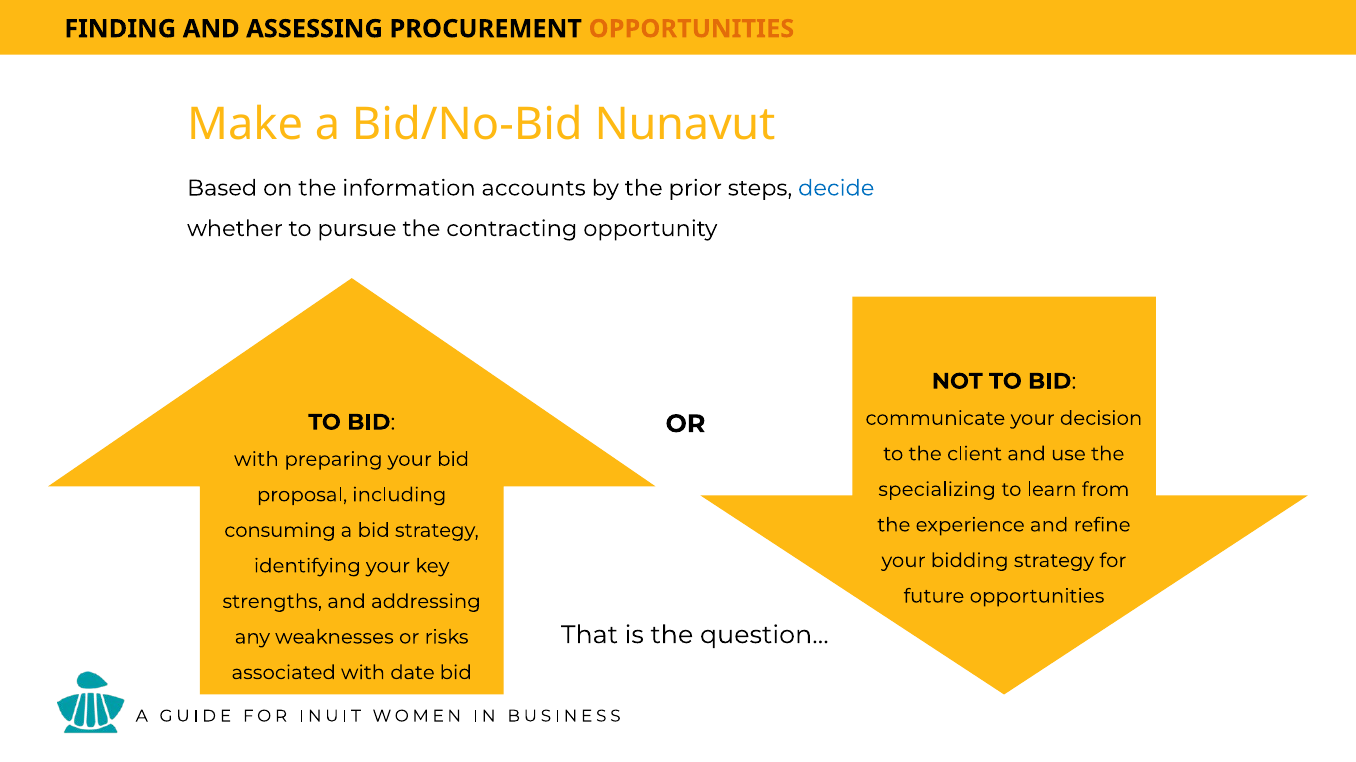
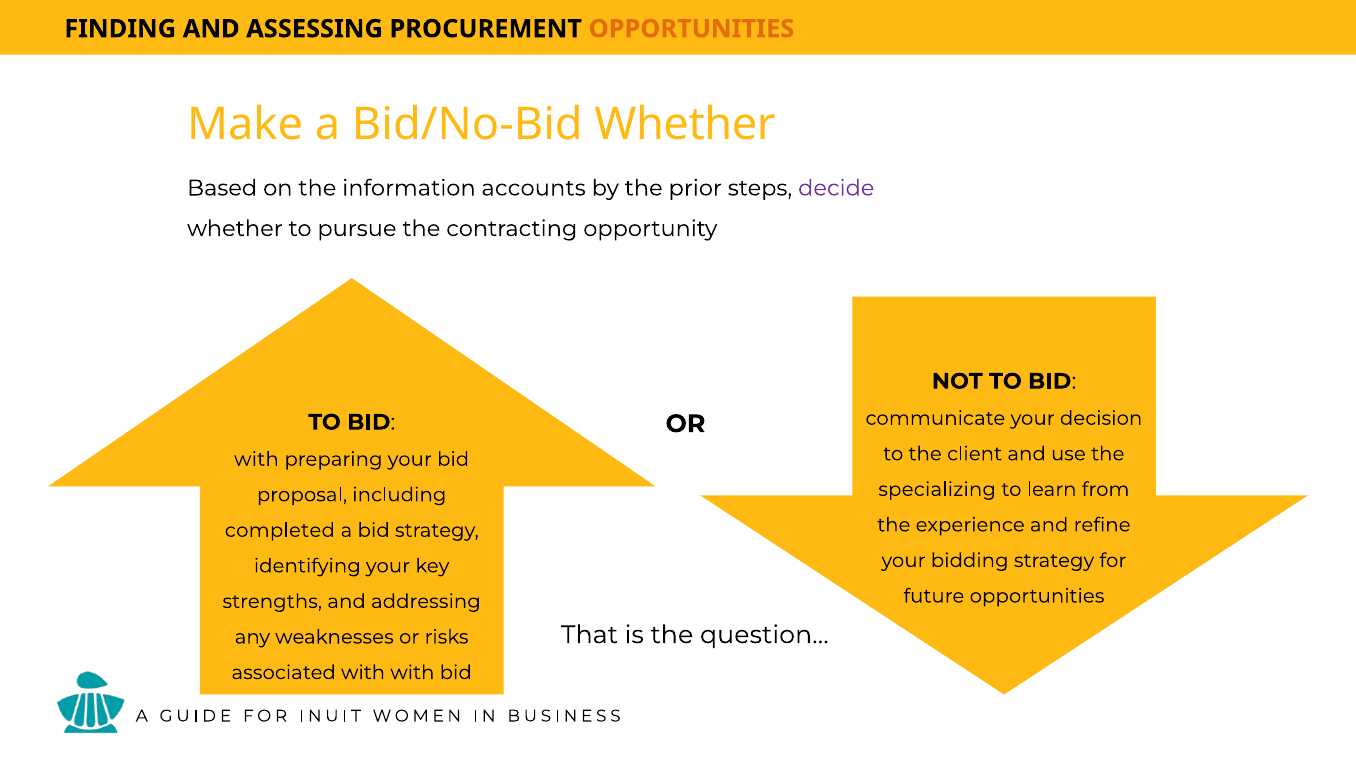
Bid/No-Bid Nunavut: Nunavut -> Whether
decide colour: blue -> purple
consuming: consuming -> completed
with date: date -> with
